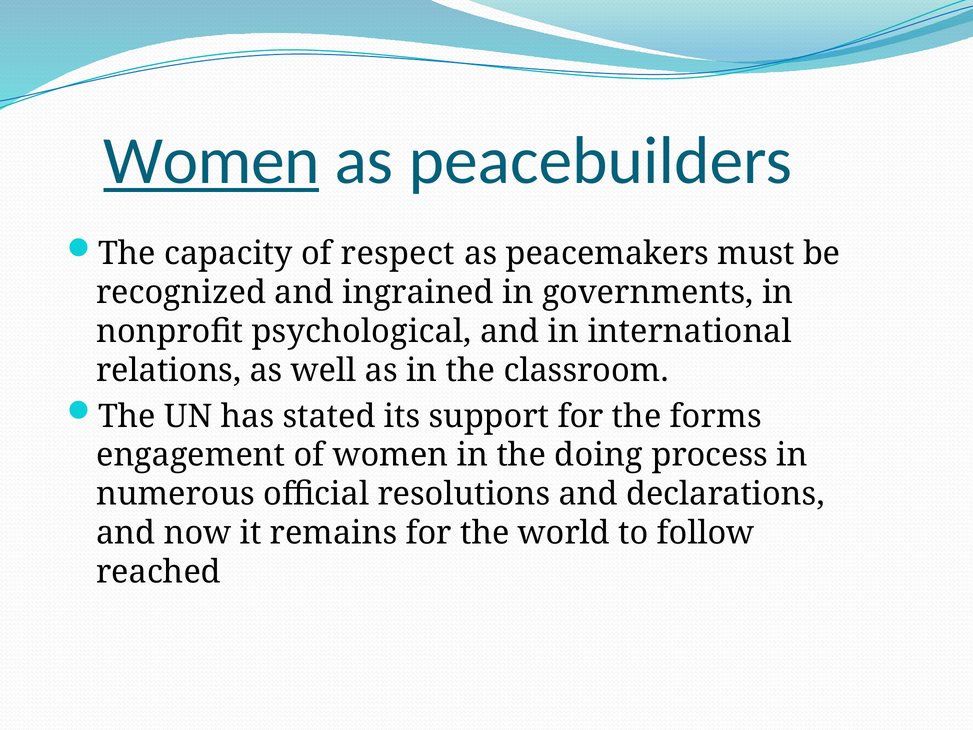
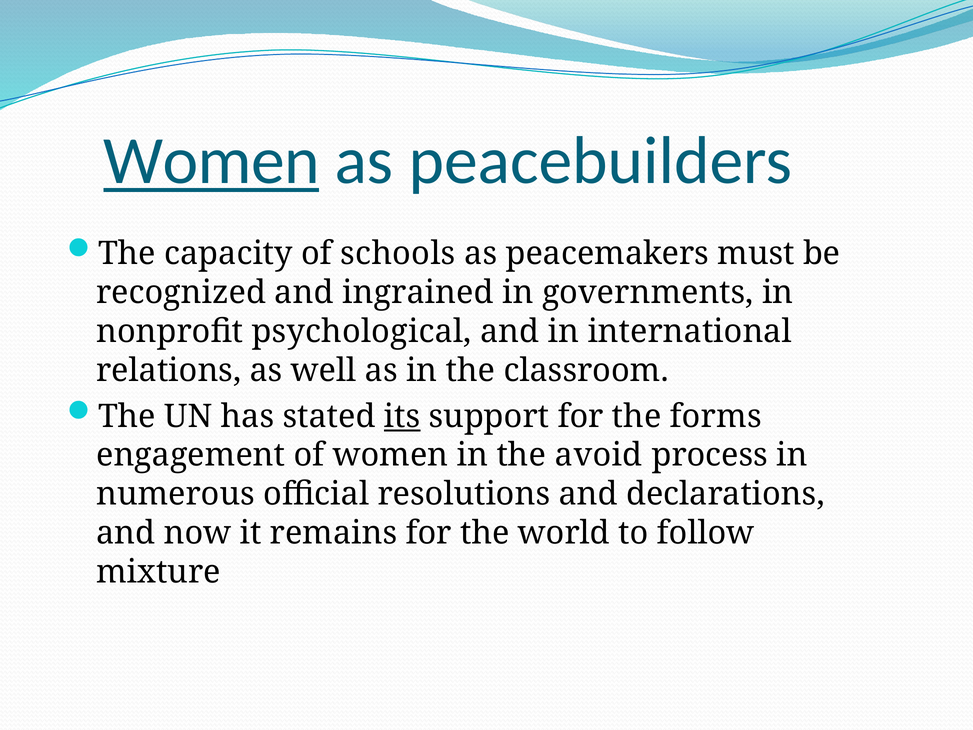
respect: respect -> schools
its underline: none -> present
doing: doing -> avoid
reached: reached -> mixture
